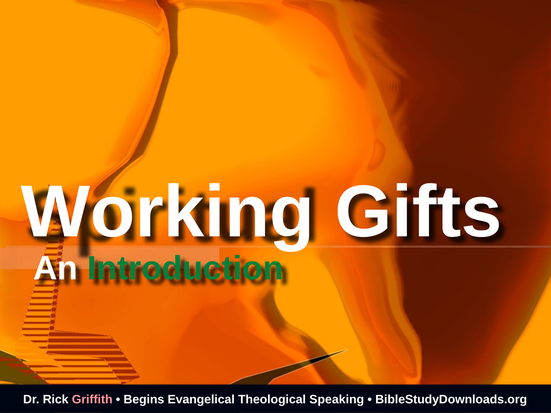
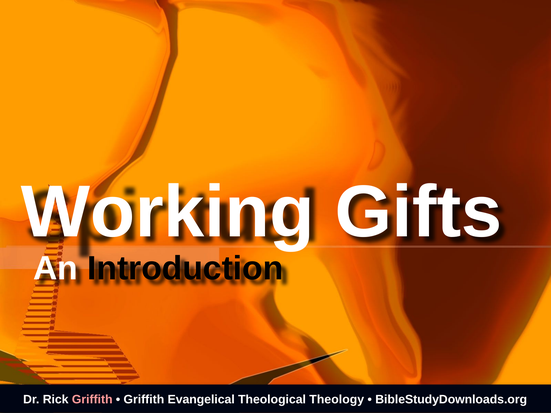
Introduction colour: green -> black
Begins at (144, 400): Begins -> Griffith
Speaking: Speaking -> Theology
